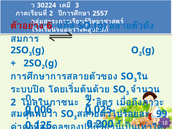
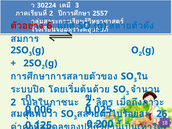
99: 99 -> 26
